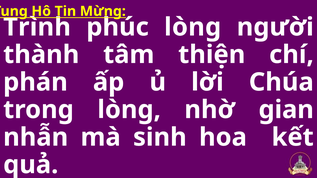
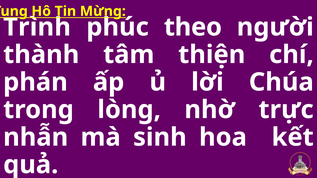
phúc lòng: lòng -> theo
gian: gian -> trực
